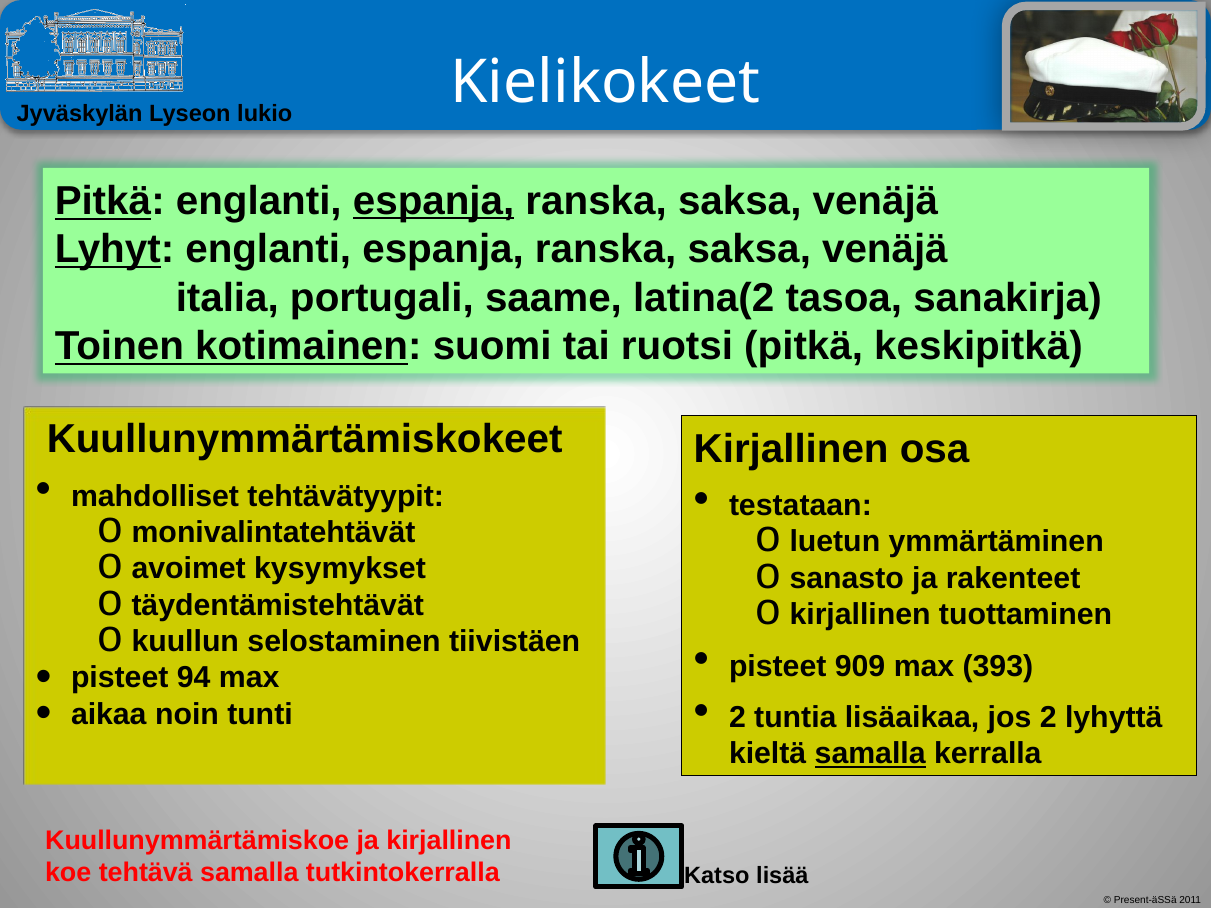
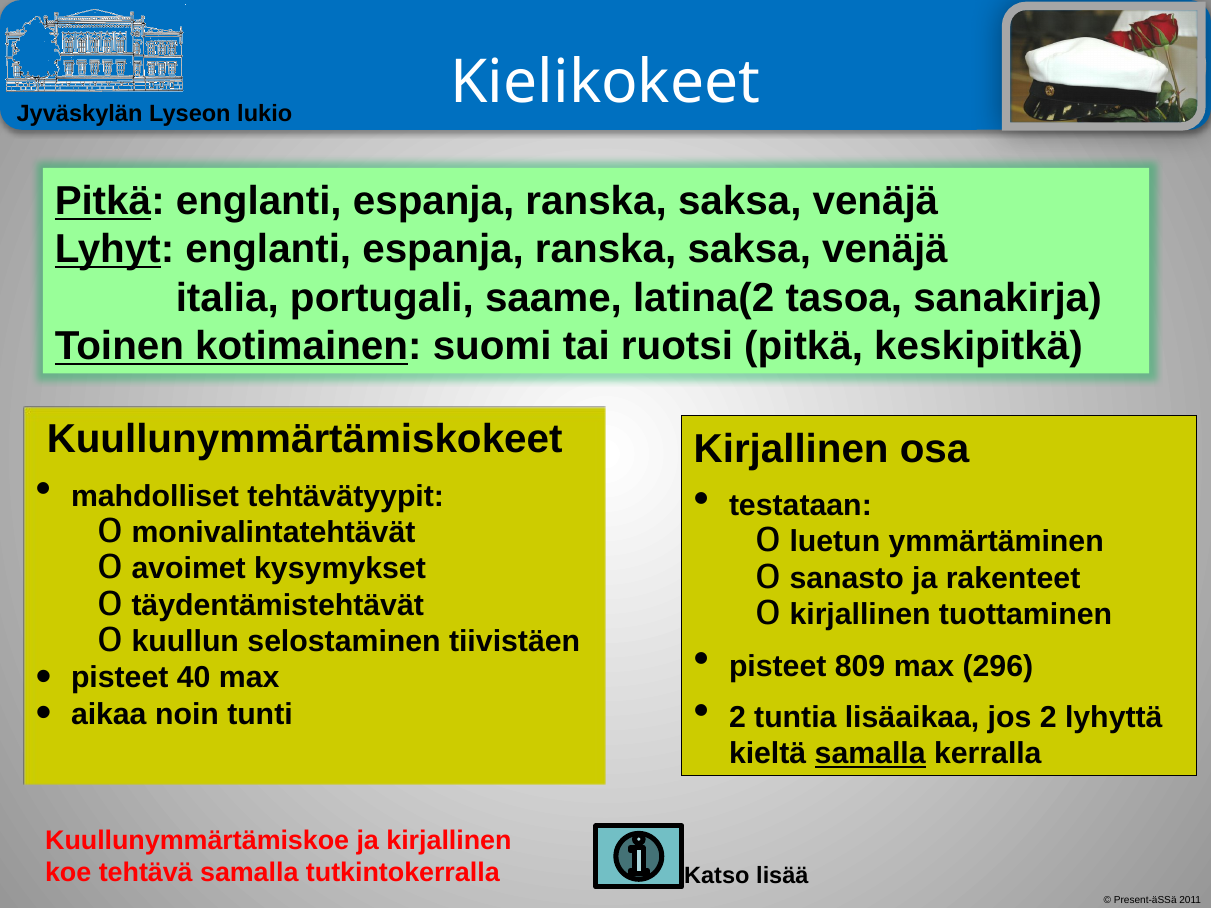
espanja at (434, 201) underline: present -> none
909: 909 -> 809
393: 393 -> 296
94: 94 -> 40
